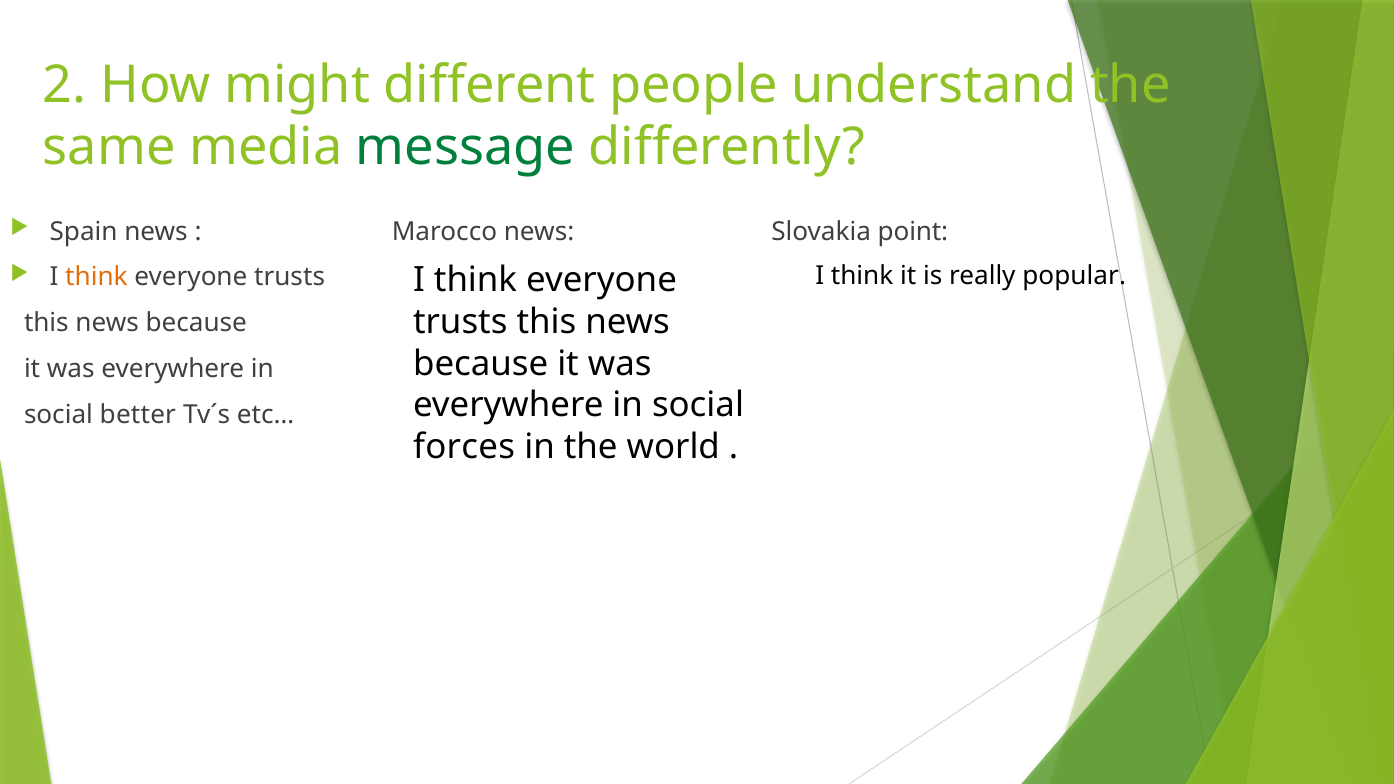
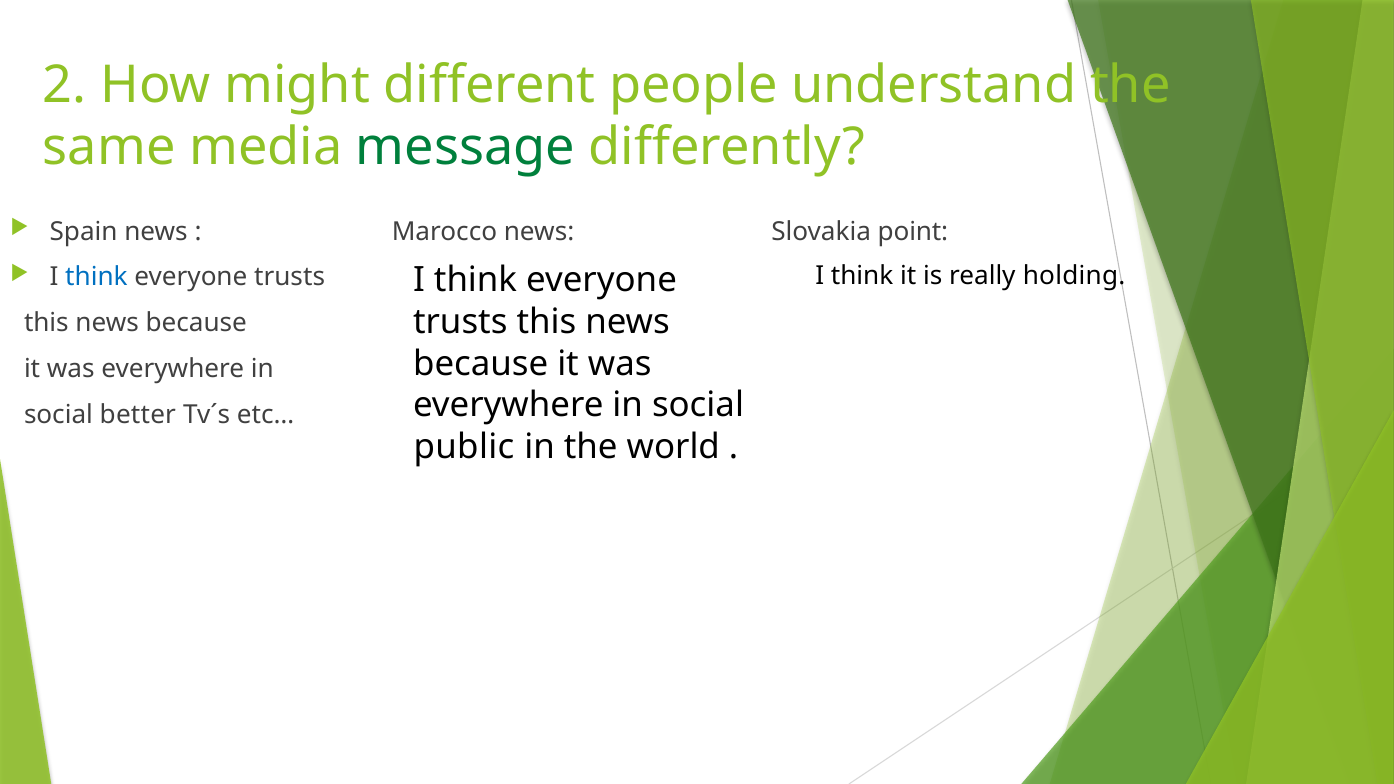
think at (96, 277) colour: orange -> blue
popular: popular -> holding
forces: forces -> public
